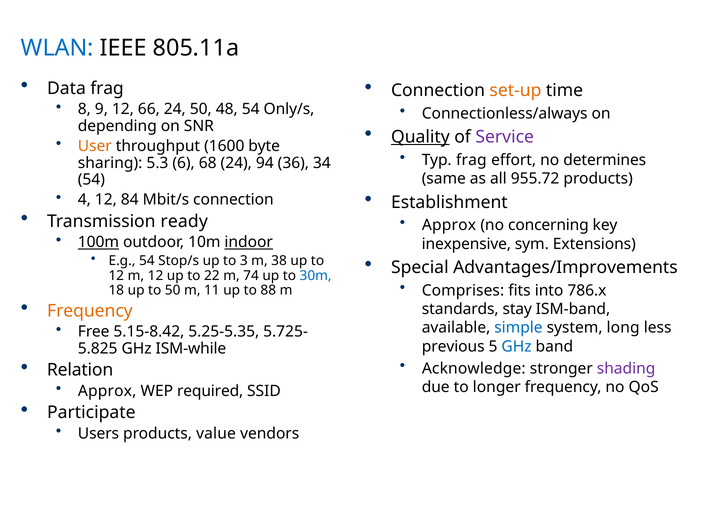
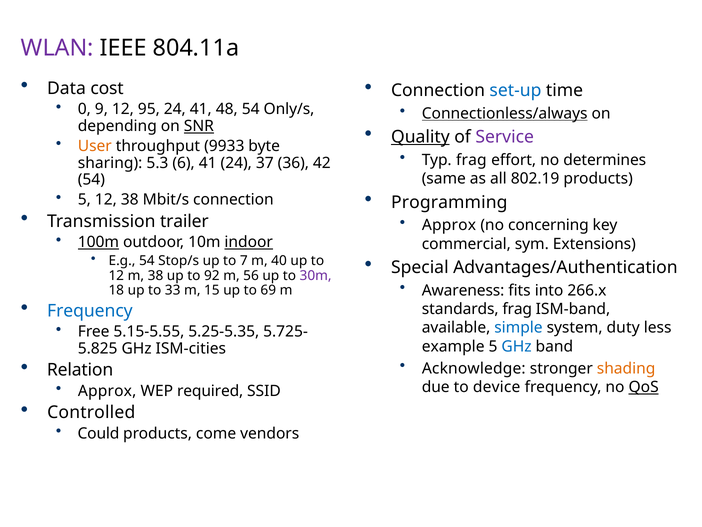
WLAN colour: blue -> purple
805.11a: 805.11a -> 804.11a
Data frag: frag -> cost
set-up colour: orange -> blue
8: 8 -> 0
66: 66 -> 95
24 50: 50 -> 41
Connectionless/always underline: none -> present
SNR underline: none -> present
1600: 1600 -> 9933
6 68: 68 -> 41
94: 94 -> 37
34: 34 -> 42
955.72: 955.72 -> 802.19
Establishment: Establishment -> Programming
4 at (84, 200): 4 -> 5
12 84: 84 -> 38
ready: ready -> trailer
inexpensive: inexpensive -> commercial
3: 3 -> 7
38: 38 -> 40
Advantages/Improvements: Advantages/Improvements -> Advantages/Authentication
m 12: 12 -> 38
22: 22 -> 92
74: 74 -> 56
30m colour: blue -> purple
Comprises: Comprises -> Awareness
786.x: 786.x -> 266.x
to 50: 50 -> 33
11: 11 -> 15
88: 88 -> 69
Frequency at (90, 310) colour: orange -> blue
standards stay: stay -> frag
long: long -> duty
5.15-8.42: 5.15-8.42 -> 5.15-5.55
previous: previous -> example
ISM-while: ISM-while -> ISM-cities
shading colour: purple -> orange
longer: longer -> device
QoS underline: none -> present
Participate: Participate -> Controlled
Users: Users -> Could
value: value -> come
